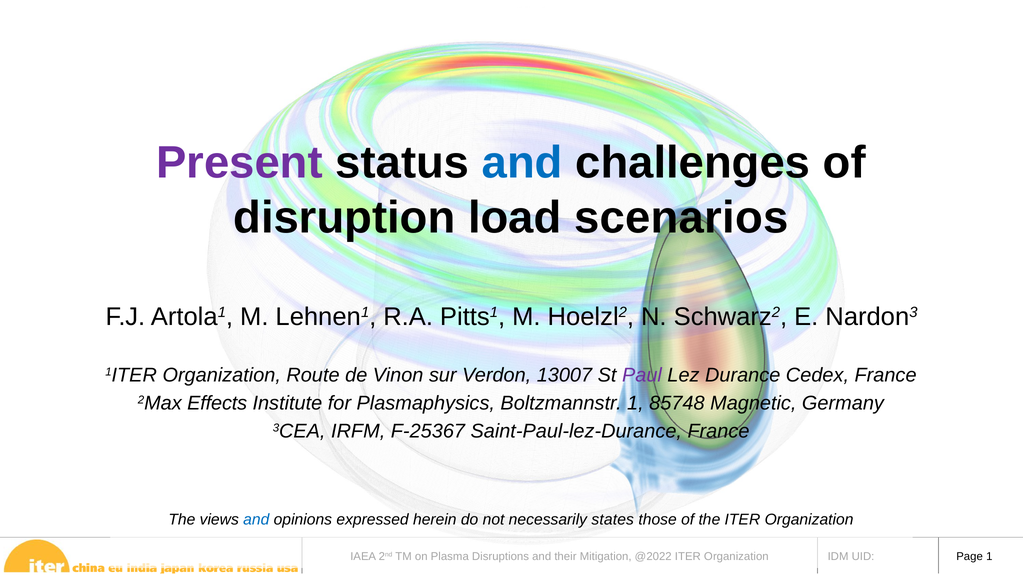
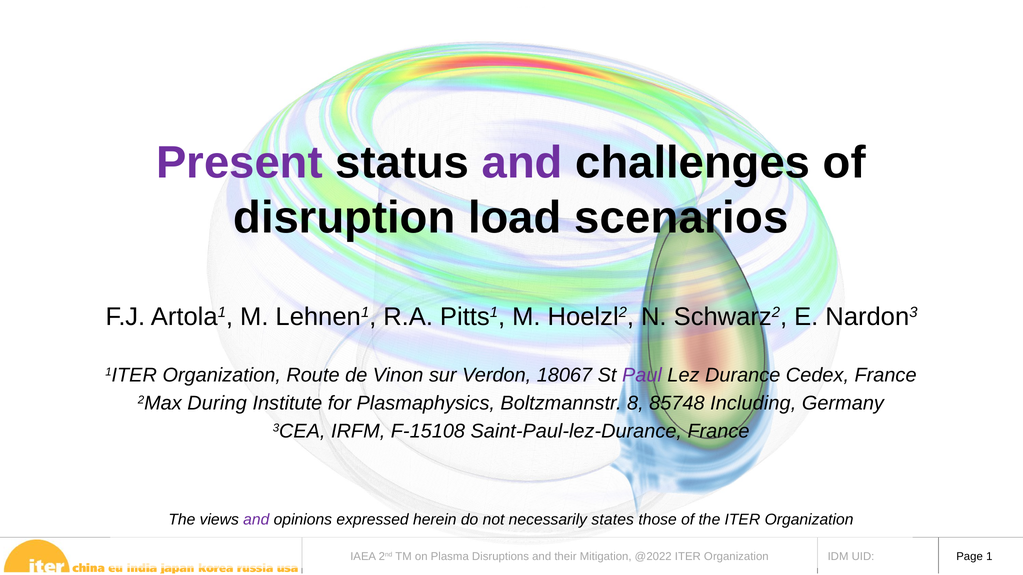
and at (522, 163) colour: blue -> purple
13007: 13007 -> 18067
Effects: Effects -> During
Boltzmannstr 1: 1 -> 8
Magnetic: Magnetic -> Including
F-25367: F-25367 -> F-15108
and at (256, 520) colour: blue -> purple
